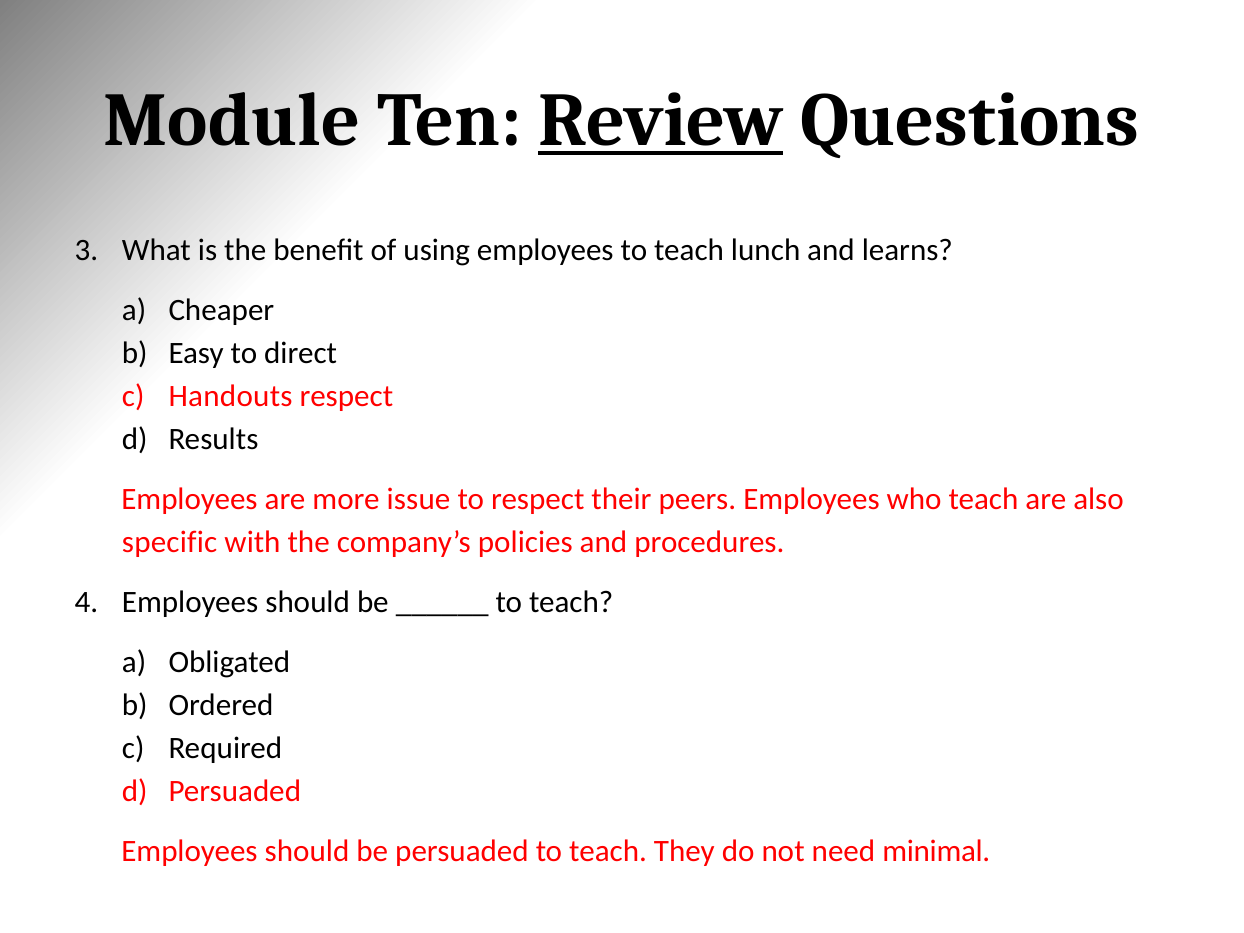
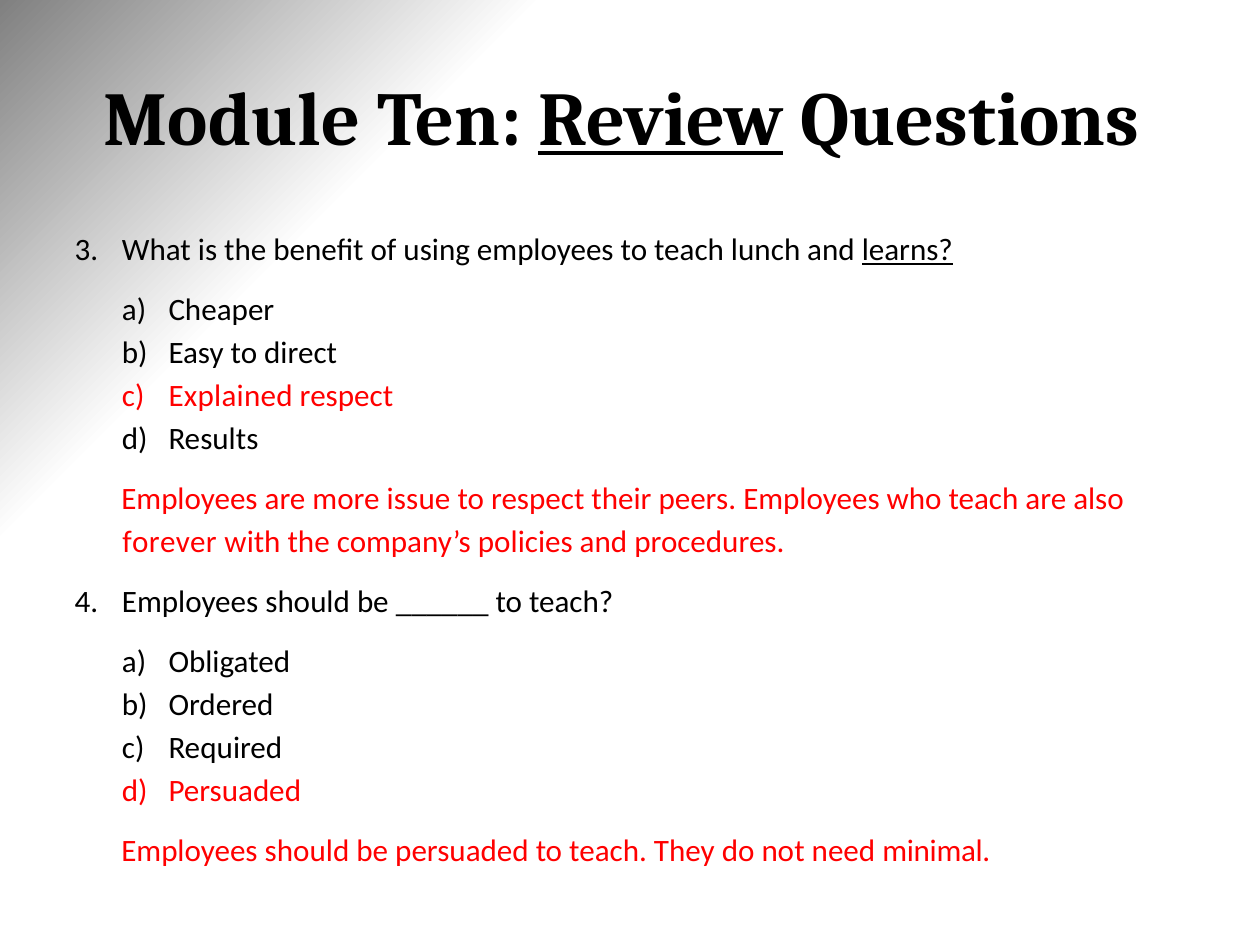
learns underline: none -> present
Handouts: Handouts -> Explained
specific: specific -> forever
